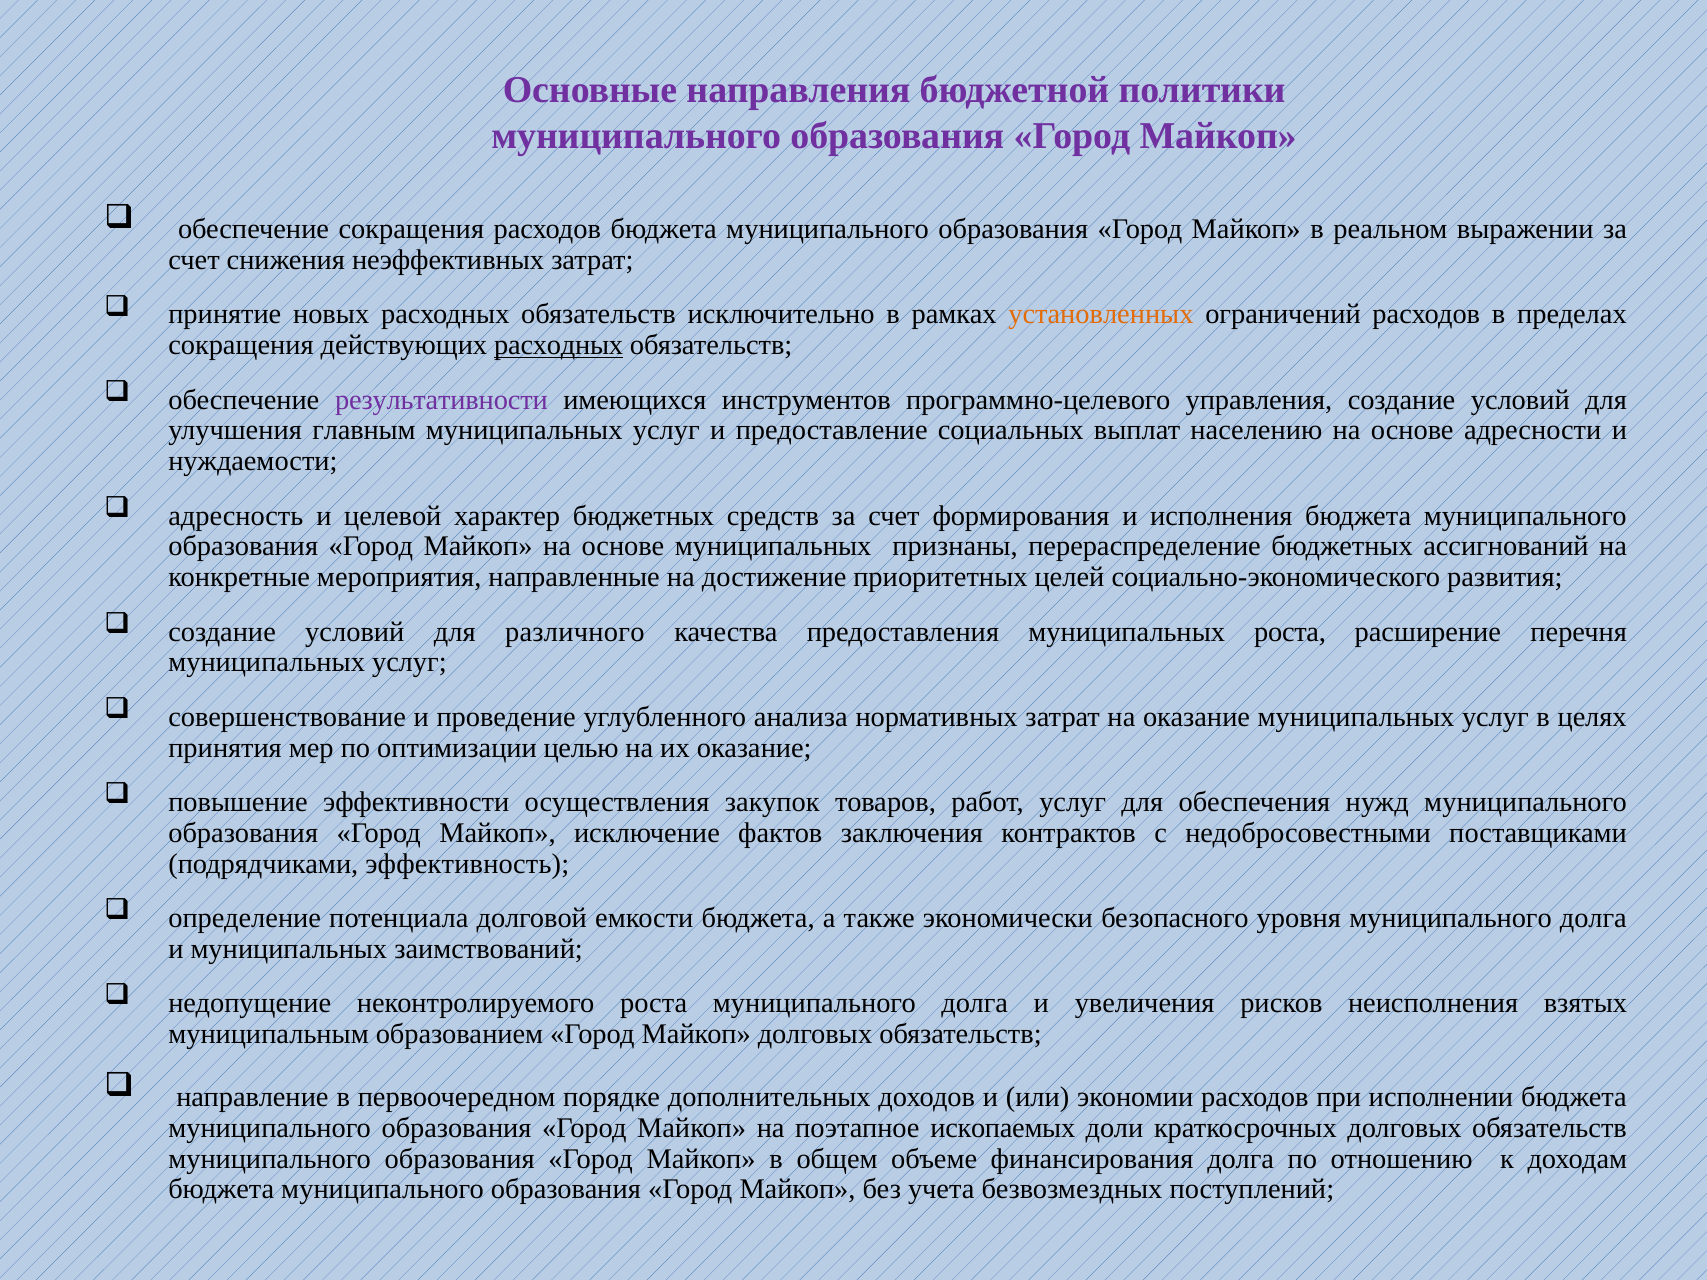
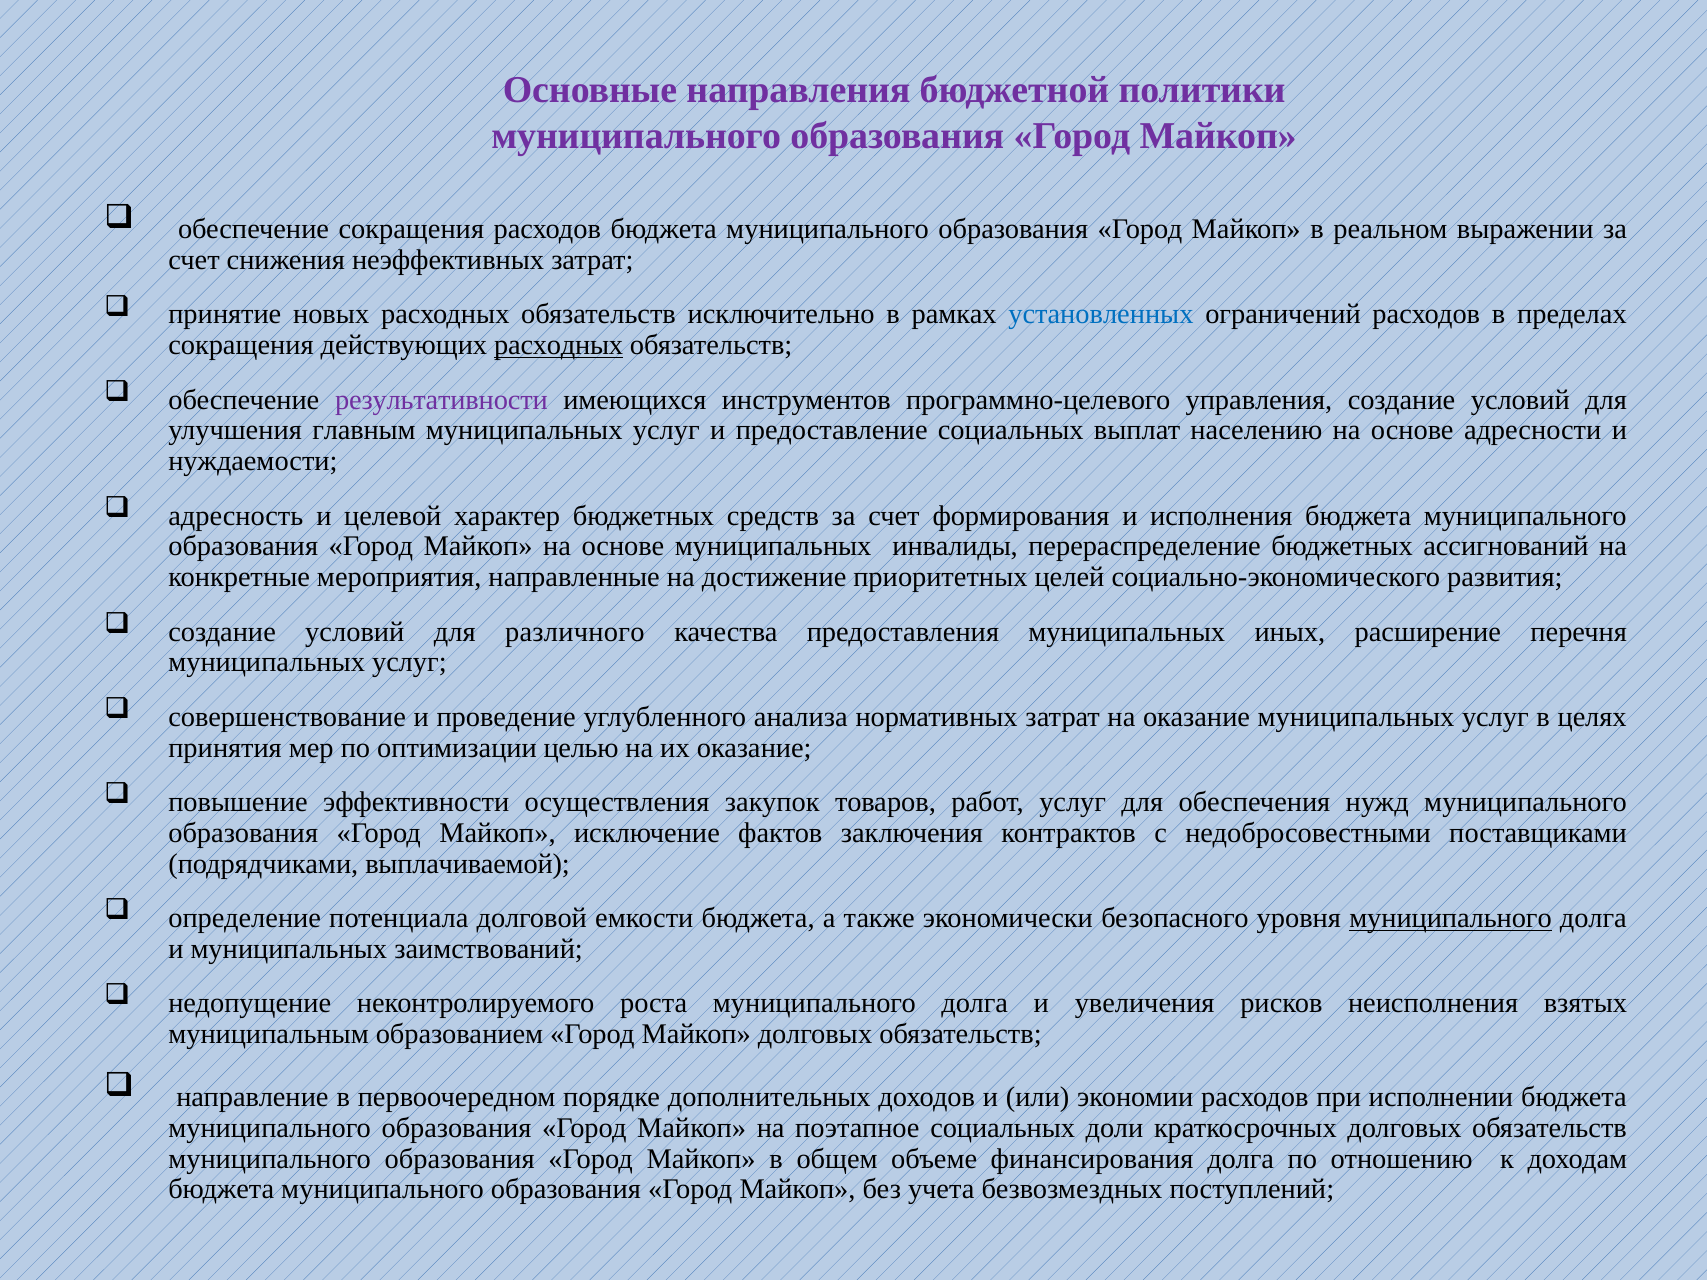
установленных colour: orange -> blue
признаны: признаны -> инвалиды
муниципальных роста: роста -> иных
эффективность: эффективность -> выплачиваемой
муниципального at (1451, 918) underline: none -> present
поэтапное ископаемых: ископаемых -> социальных
